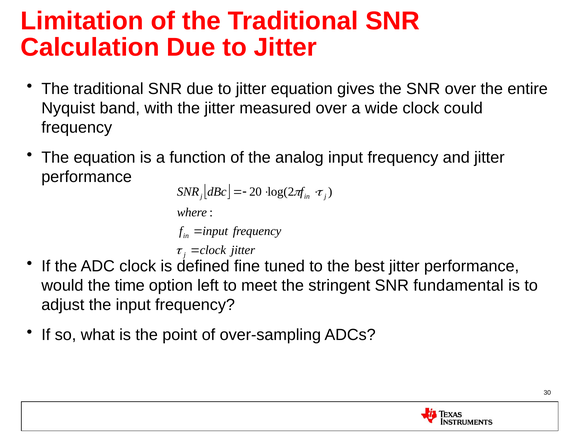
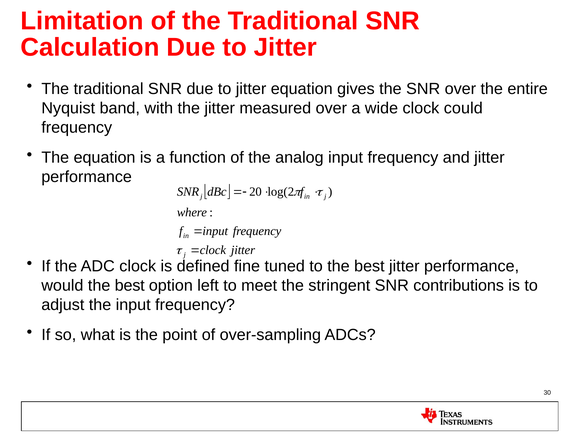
would the time: time -> best
fundamental: fundamental -> contributions
